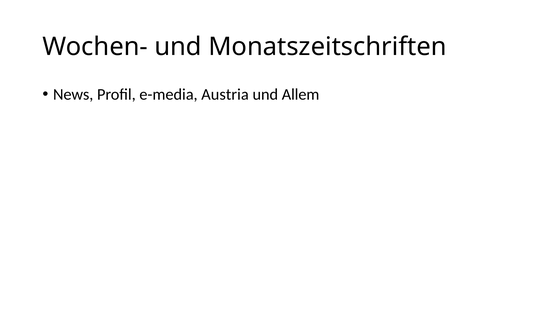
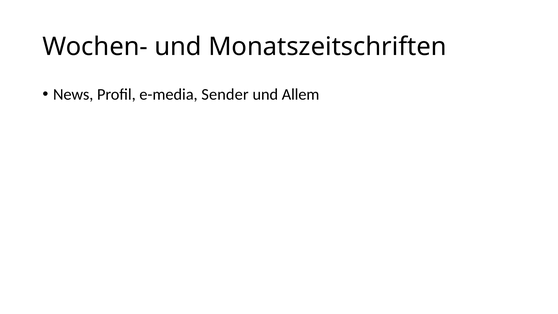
Austria: Austria -> Sender
